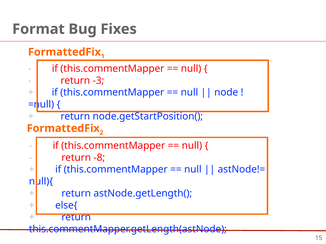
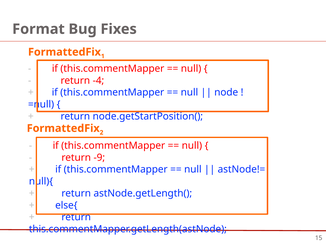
-3: -3 -> -4
-8: -8 -> -9
